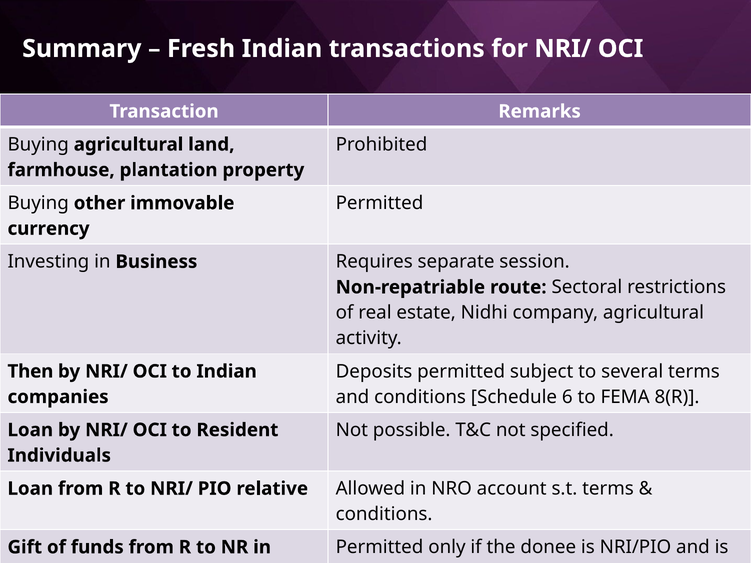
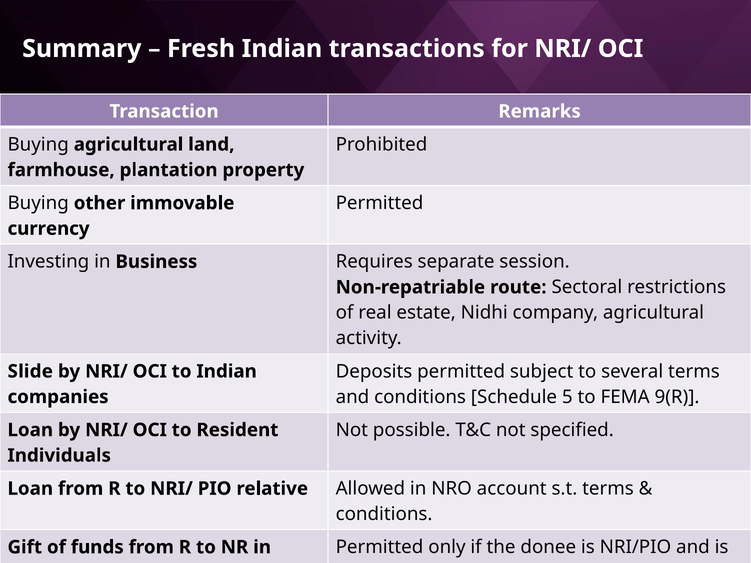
Then: Then -> Slide
6: 6 -> 5
8(R: 8(R -> 9(R
